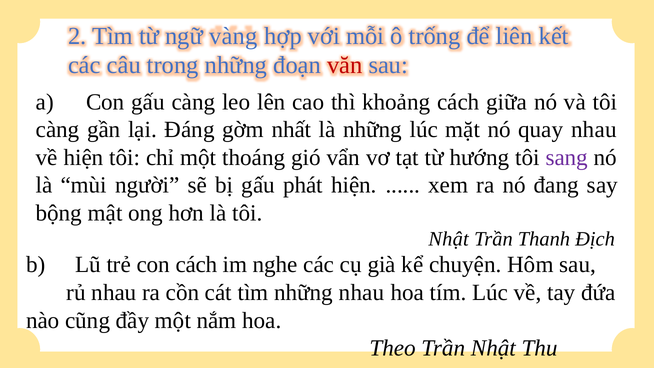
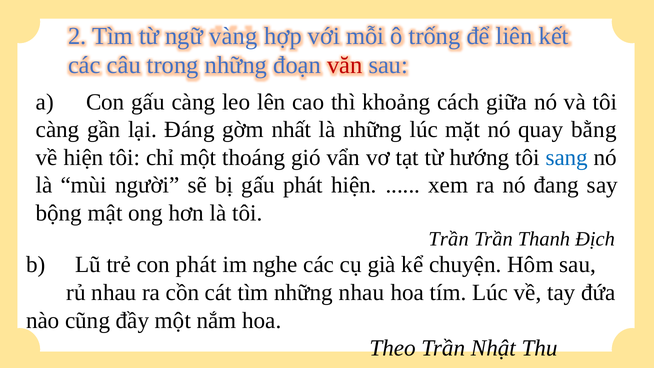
quay nhau: nhau -> bằng
sang colour: purple -> blue
Nhật at (449, 239): Nhật -> Trần
con cách: cách -> phát
